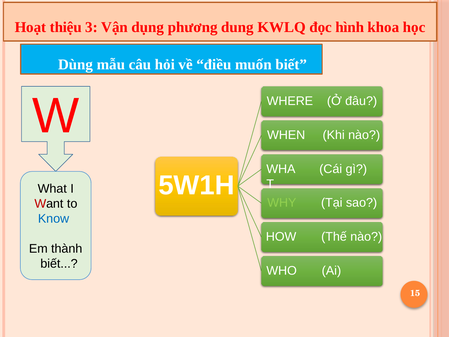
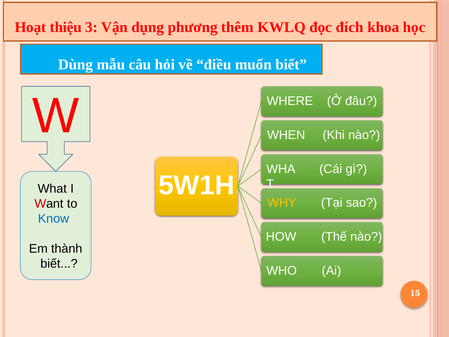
dung: dung -> thêm
hình: hình -> đích
WHY colour: light green -> yellow
